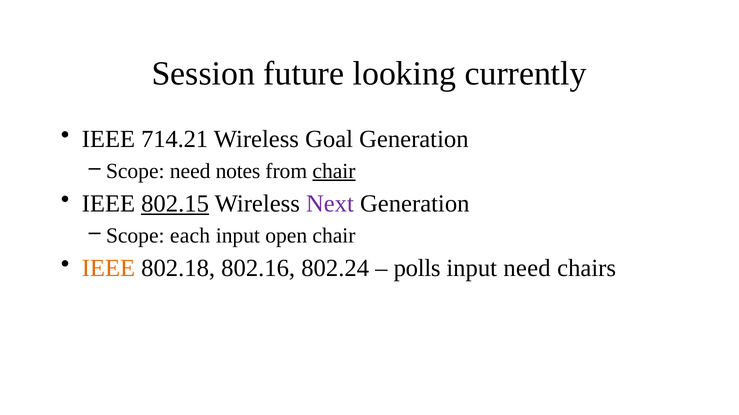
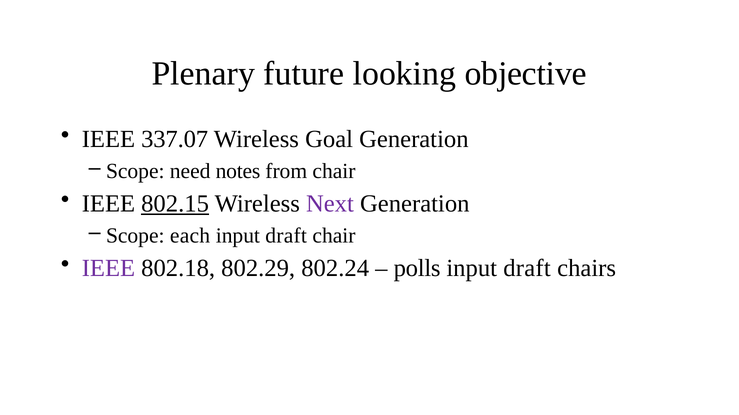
Session: Session -> Plenary
currently: currently -> objective
714.21: 714.21 -> 337.07
chair at (334, 171) underline: present -> none
open at (286, 236): open -> draft
IEEE at (108, 269) colour: orange -> purple
802.16: 802.16 -> 802.29
need at (527, 269): need -> draft
